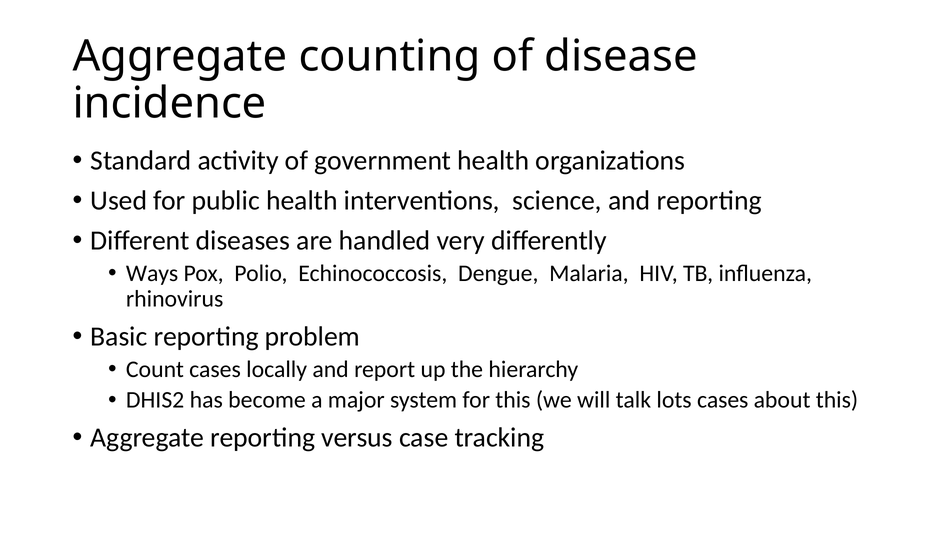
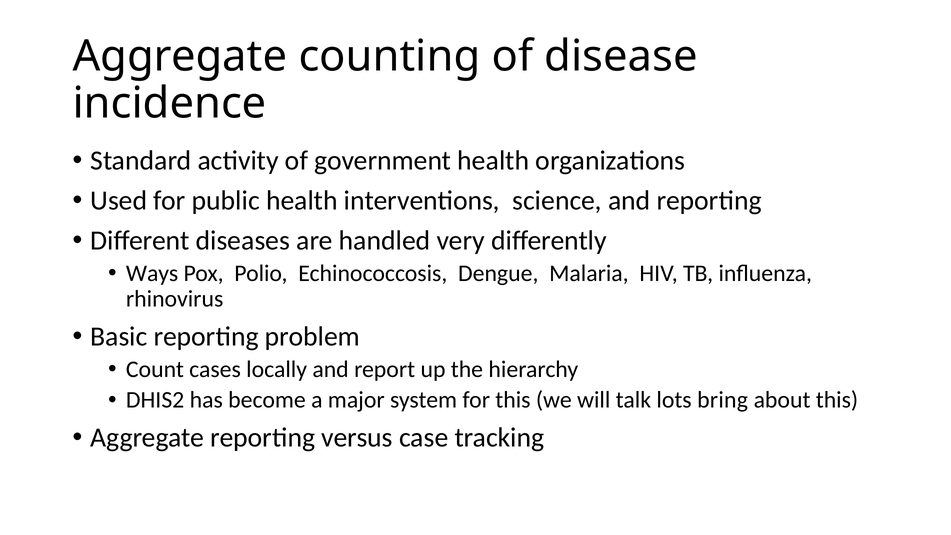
lots cases: cases -> bring
